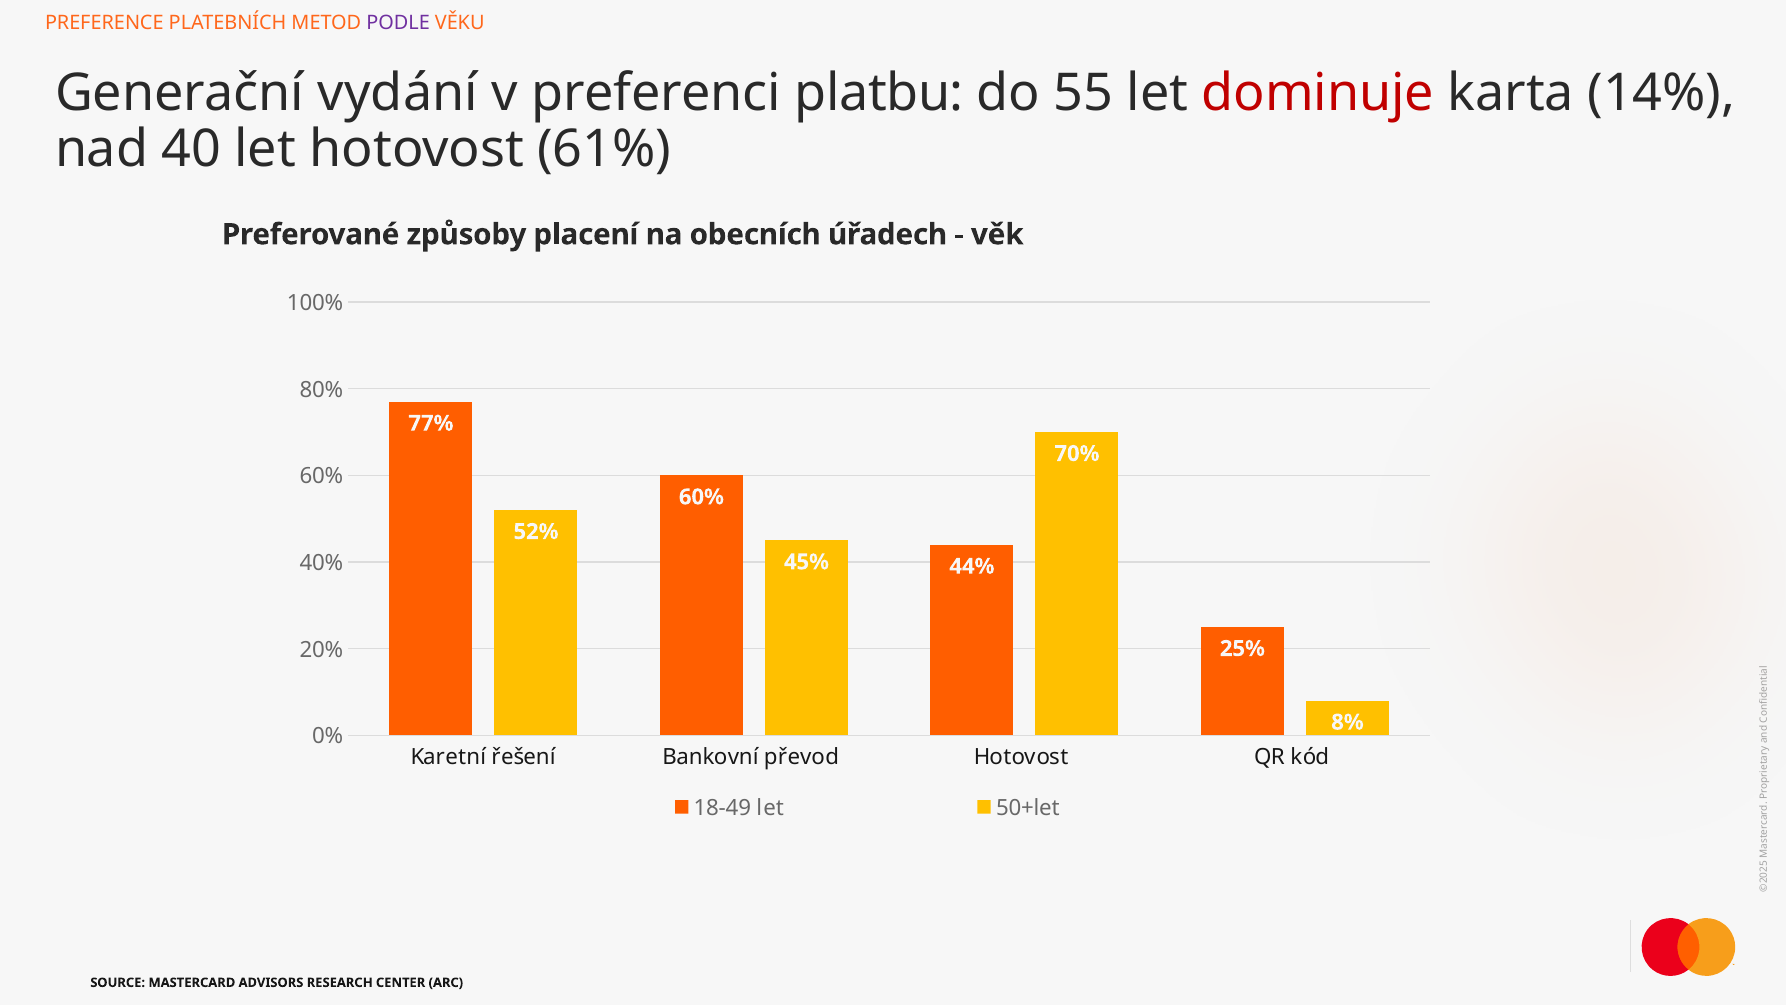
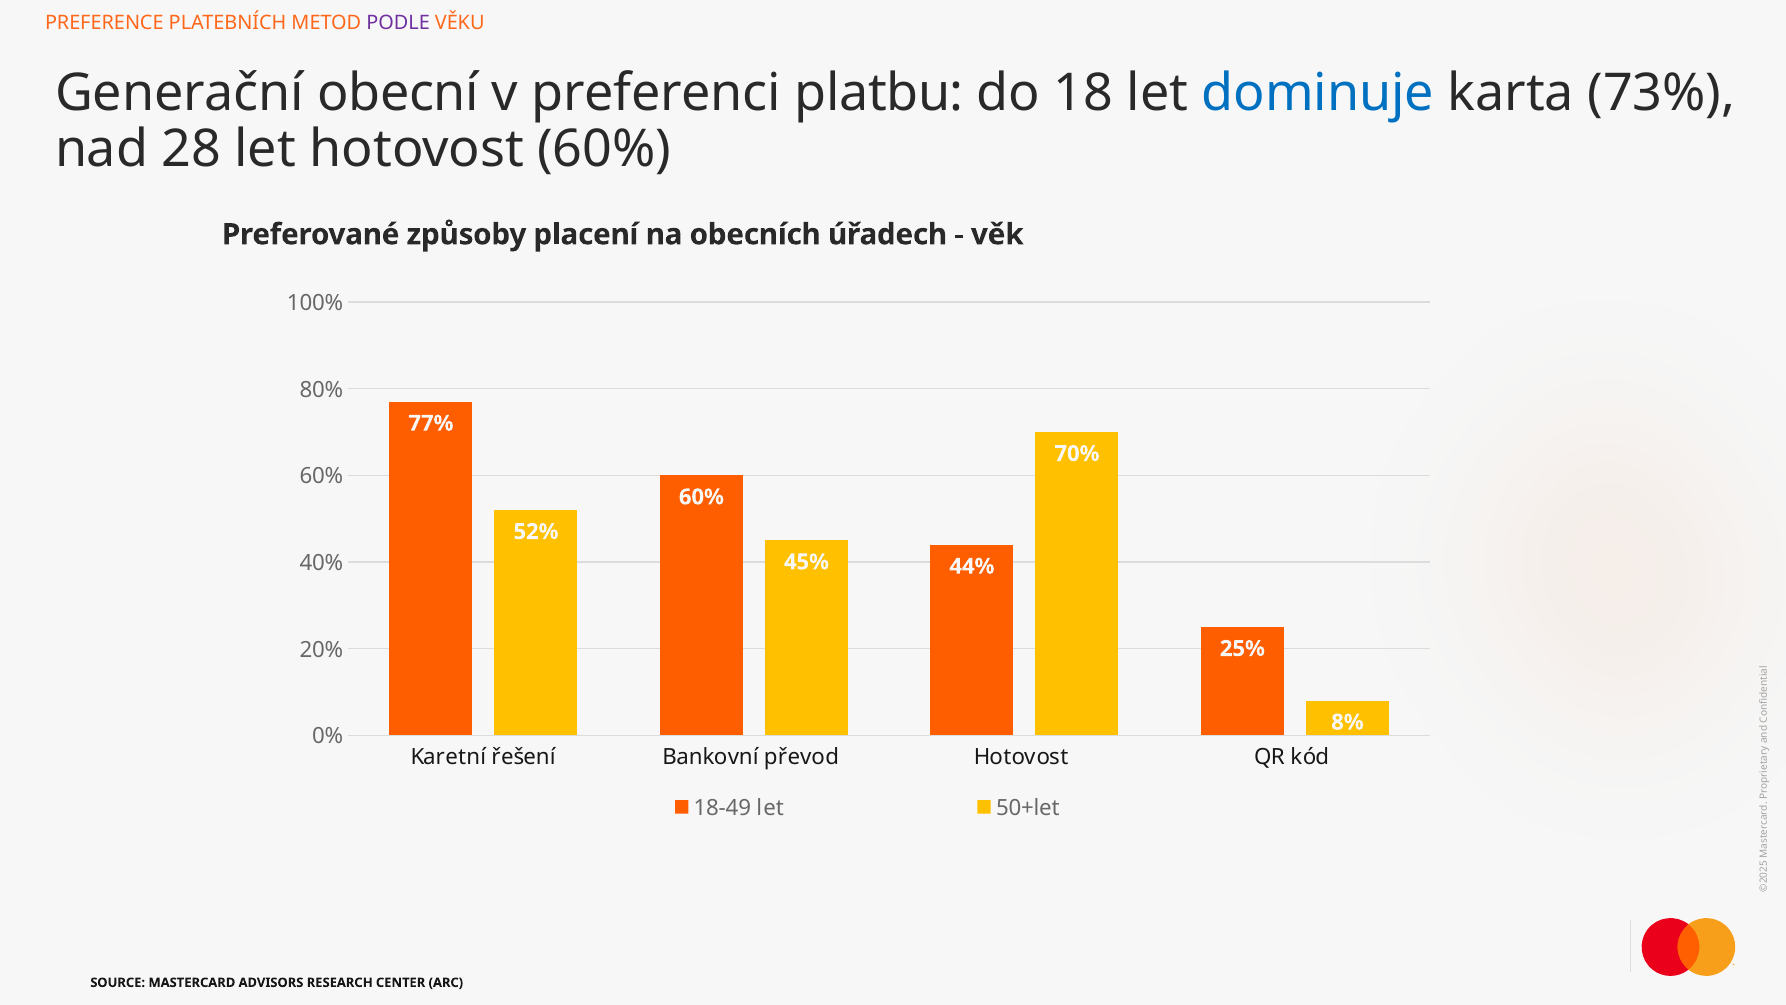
vydání: vydání -> obecní
55: 55 -> 18
dominuje colour: red -> blue
14%: 14% -> 73%
40: 40 -> 28
hotovost 61%: 61% -> 60%
